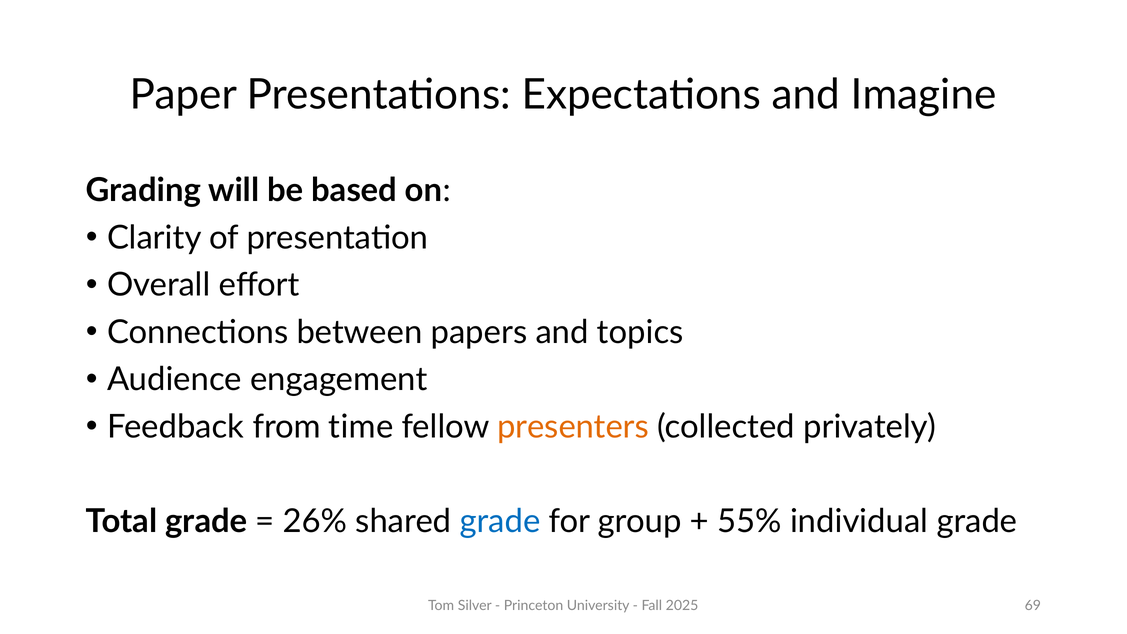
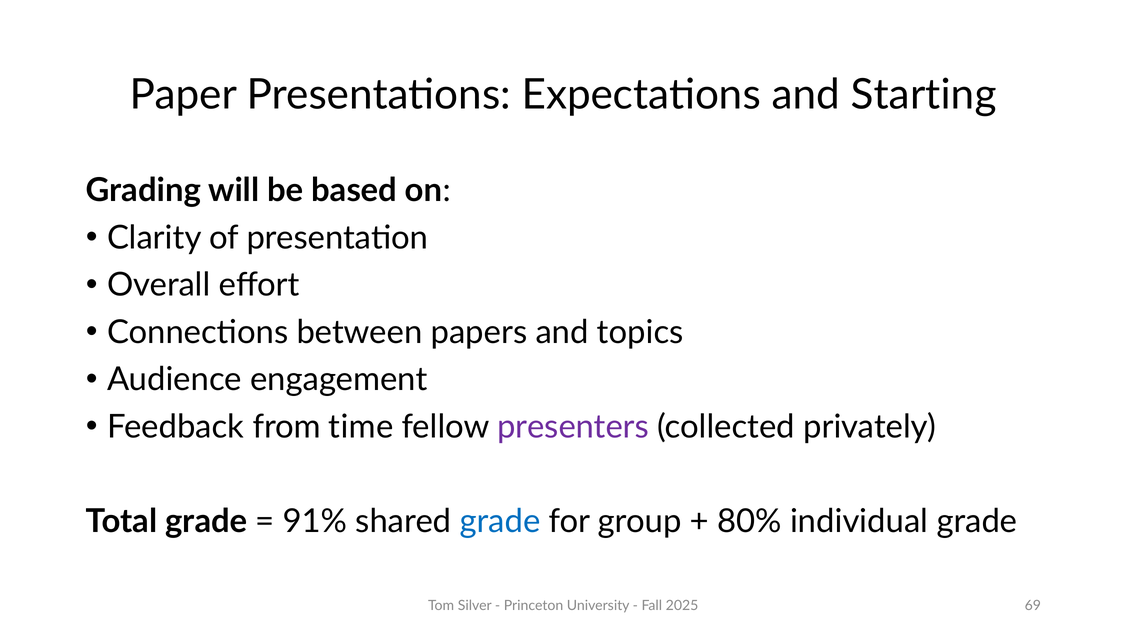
Imagine: Imagine -> Starting
presenters colour: orange -> purple
26%: 26% -> 91%
55%: 55% -> 80%
